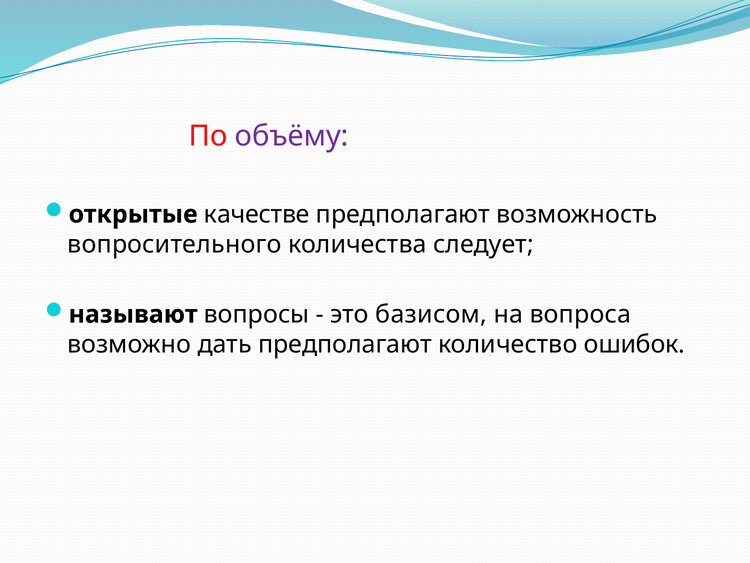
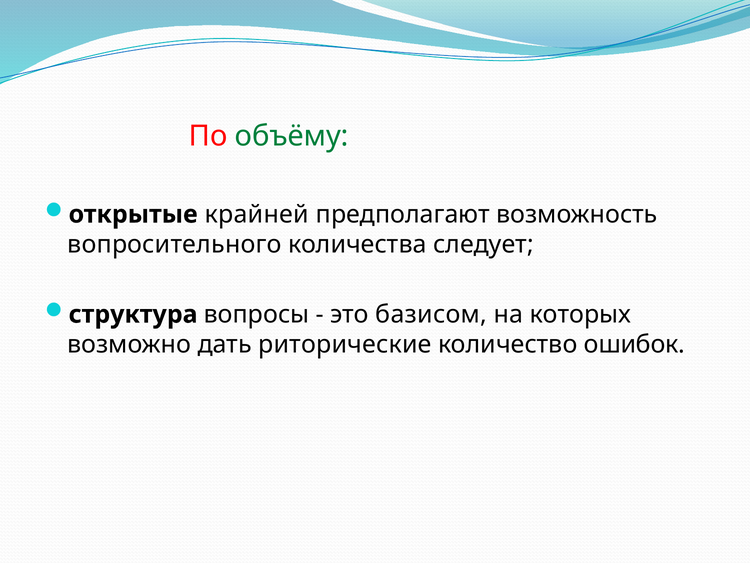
объёму colour: purple -> green
качестве: качестве -> крайней
называют: называют -> структура
вопроса: вопроса -> которых
дать предполагают: предполагают -> риторические
